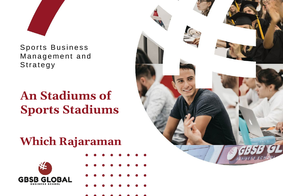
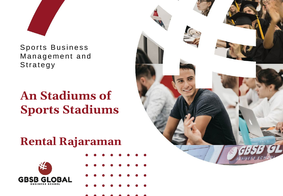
Which: Which -> Rental
